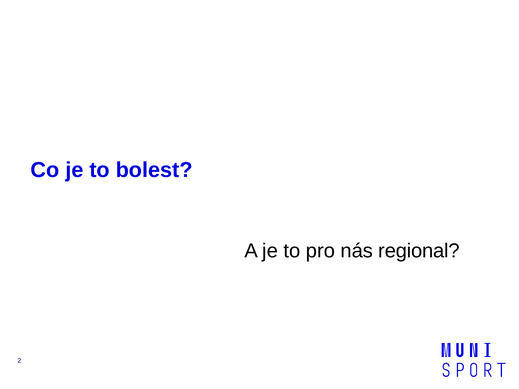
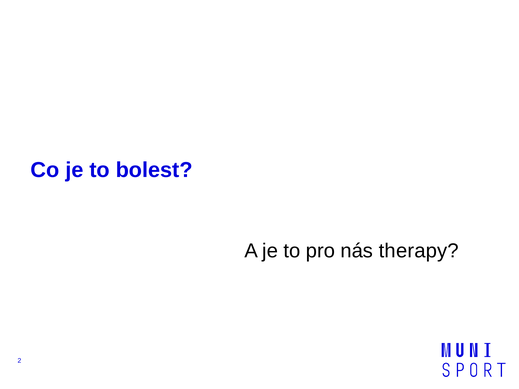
regional: regional -> therapy
